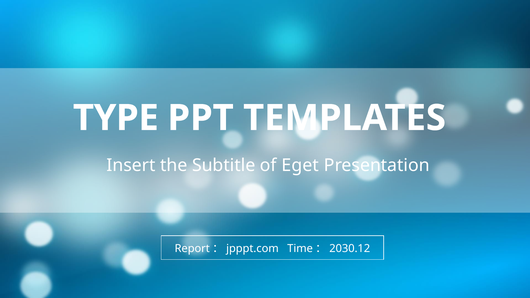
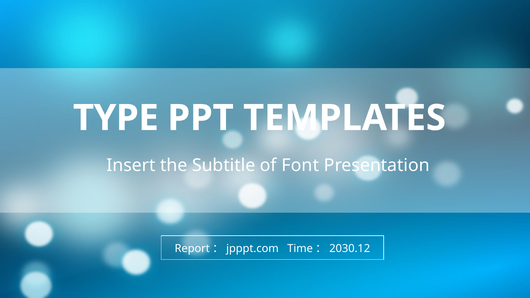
Eget: Eget -> Font
